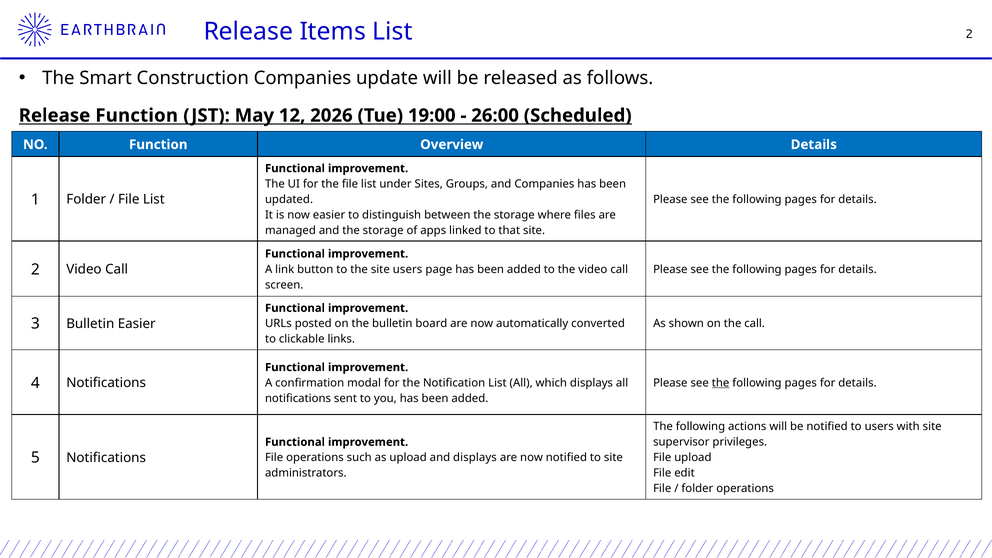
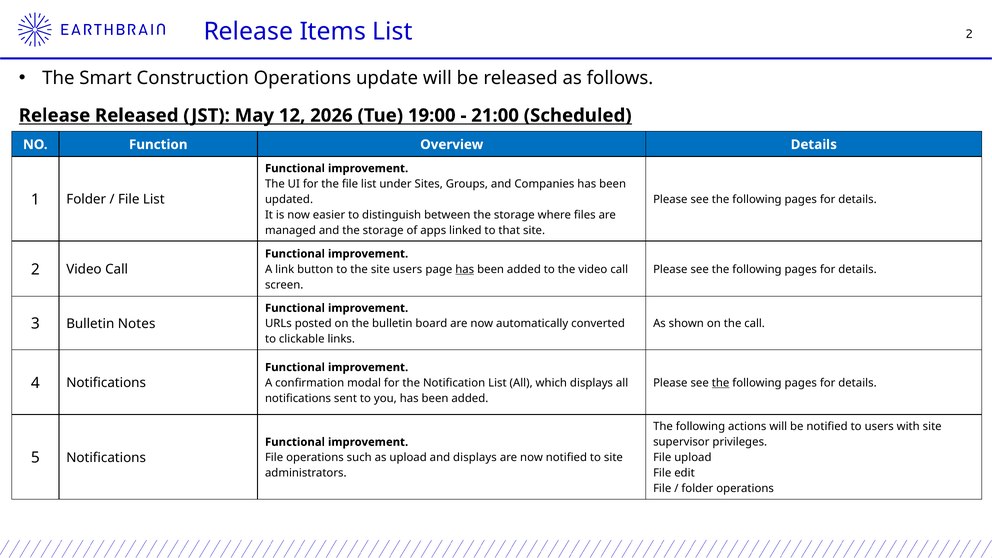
Construction Companies: Companies -> Operations
Release Function: Function -> Released
26:00: 26:00 -> 21:00
has at (465, 269) underline: none -> present
Bulletin Easier: Easier -> Notes
